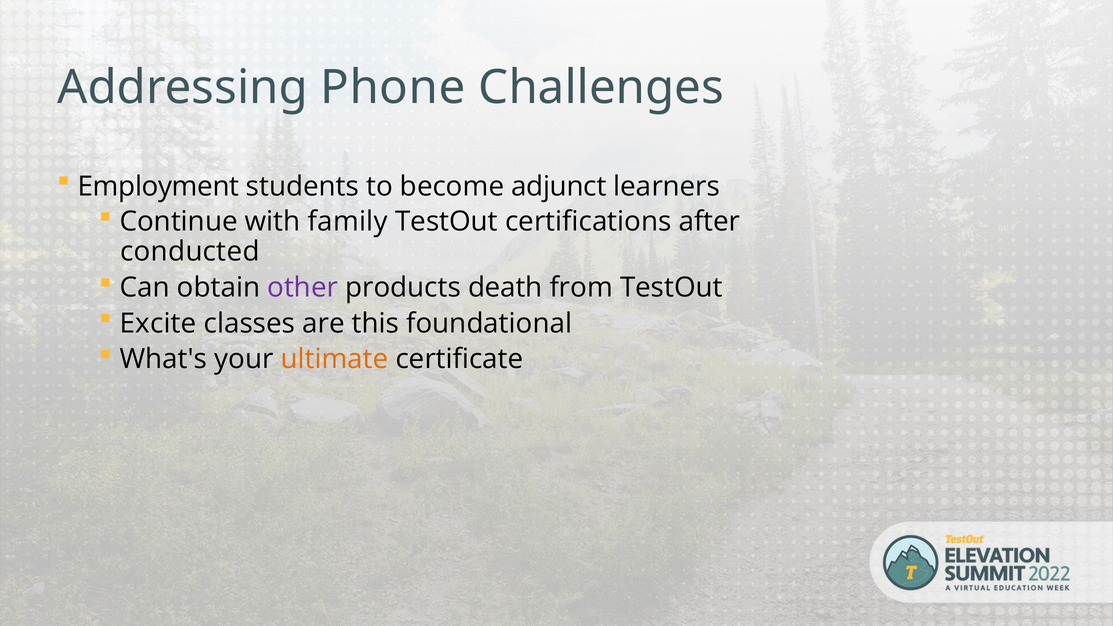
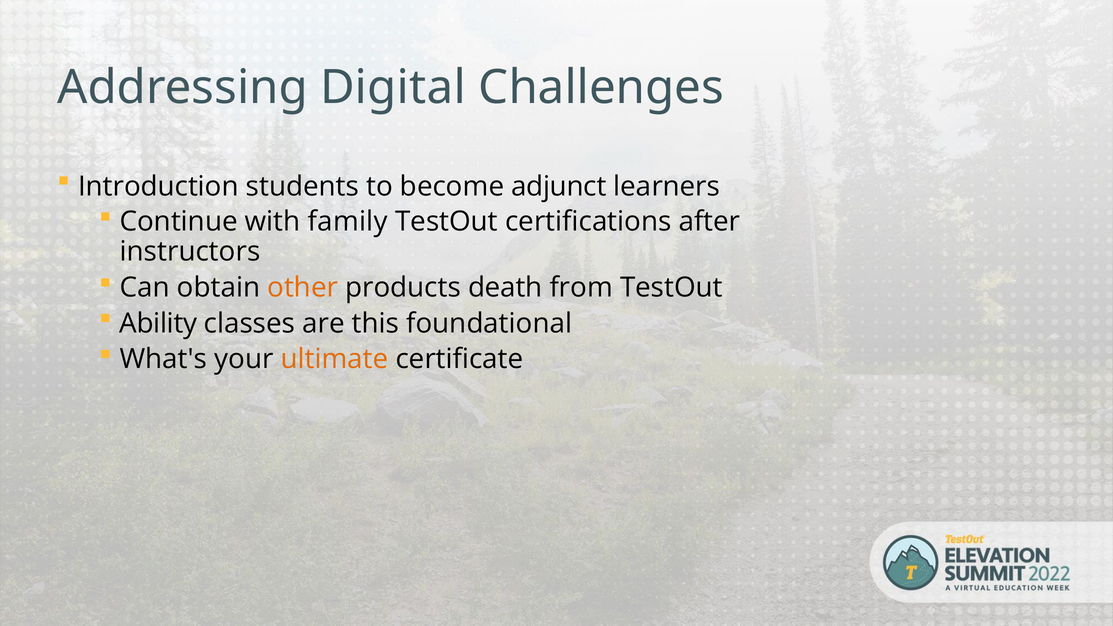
Phone: Phone -> Digital
Employment: Employment -> Introduction
conducted: conducted -> instructors
other colour: purple -> orange
Excite: Excite -> Ability
